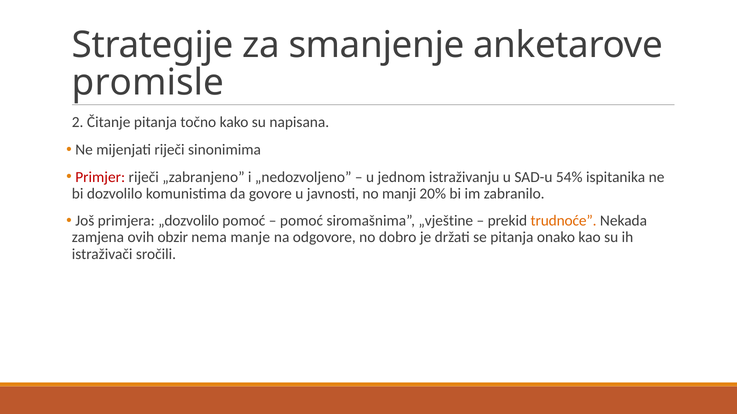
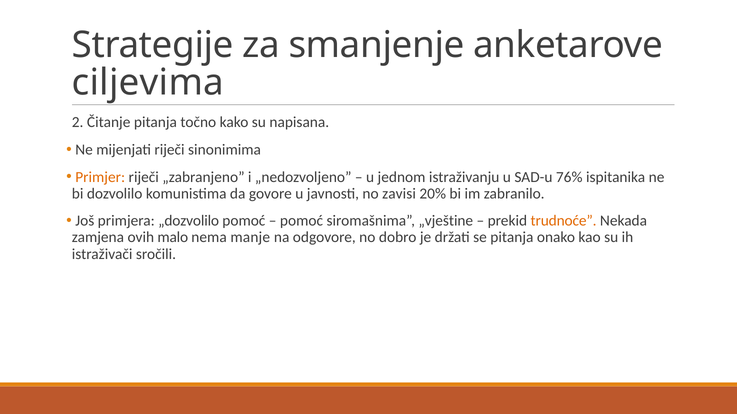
promisle: promisle -> ciljevima
Primjer colour: red -> orange
54%: 54% -> 76%
manji: manji -> zavisi
obzir: obzir -> malo
